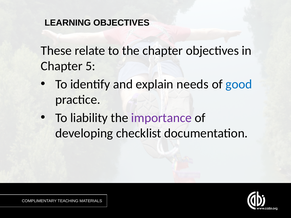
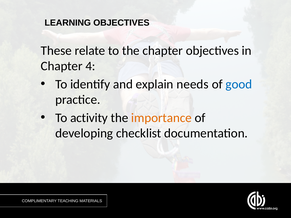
5: 5 -> 4
liability: liability -> activity
importance colour: purple -> orange
